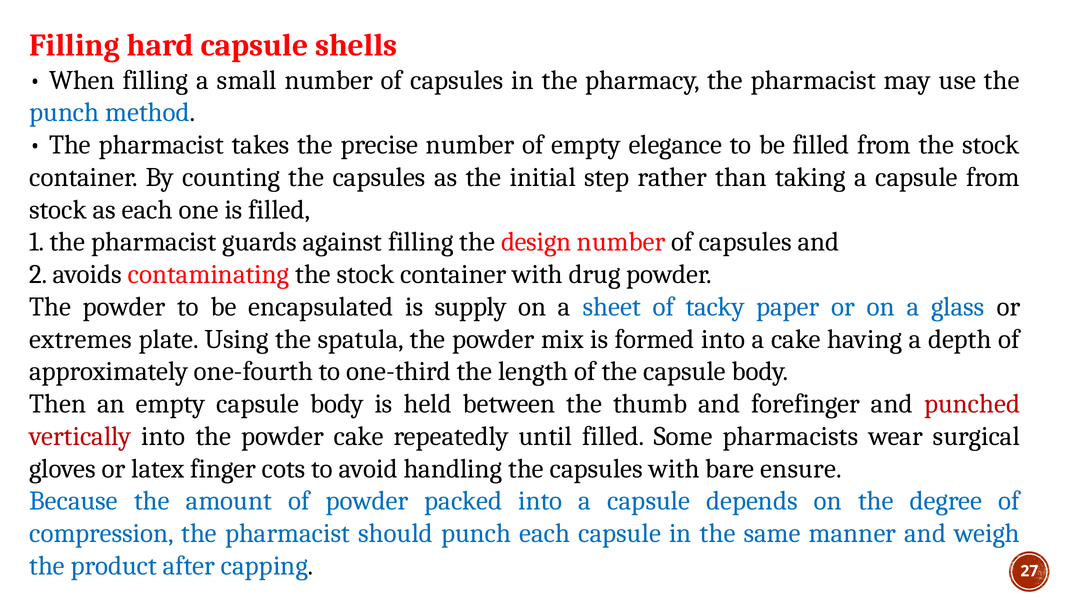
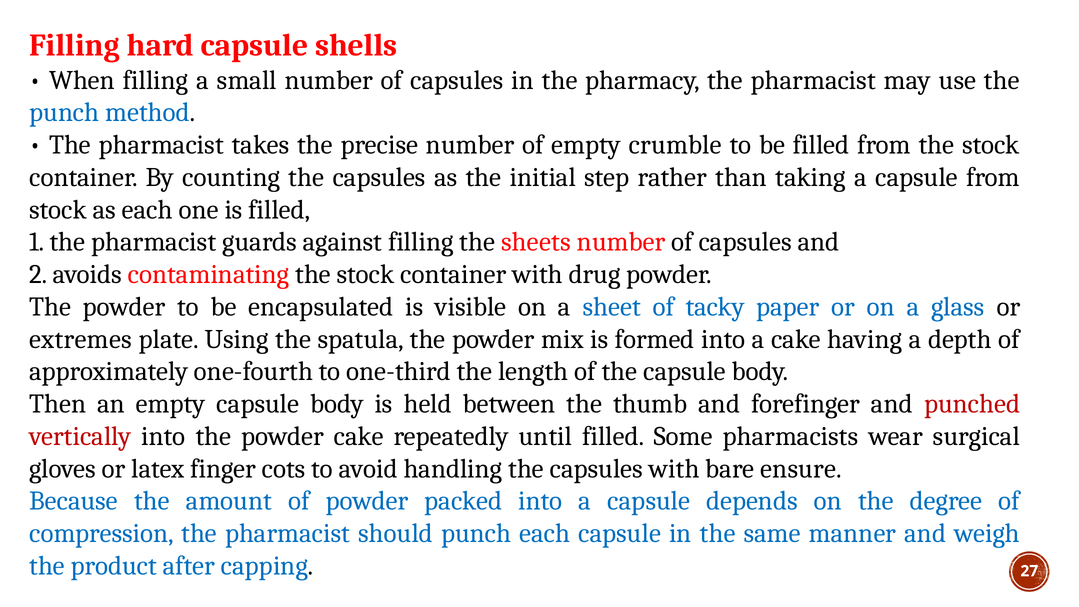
elegance: elegance -> crumble
design: design -> sheets
supply: supply -> visible
